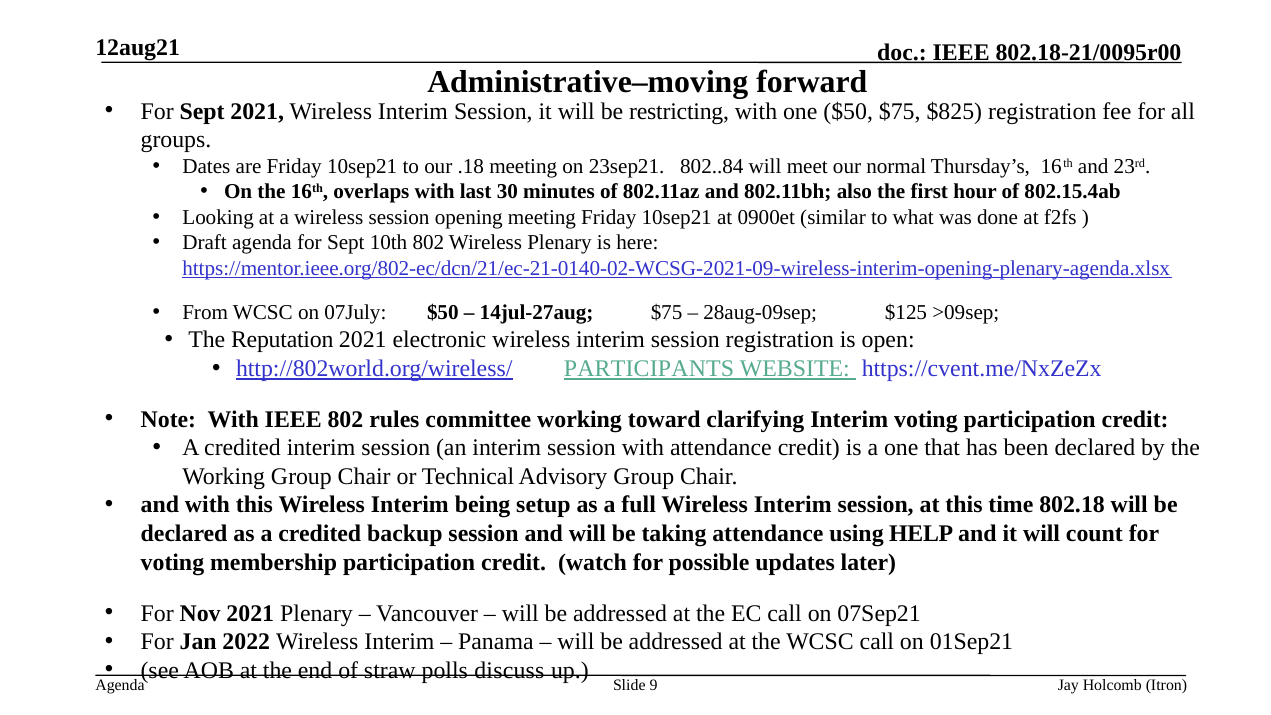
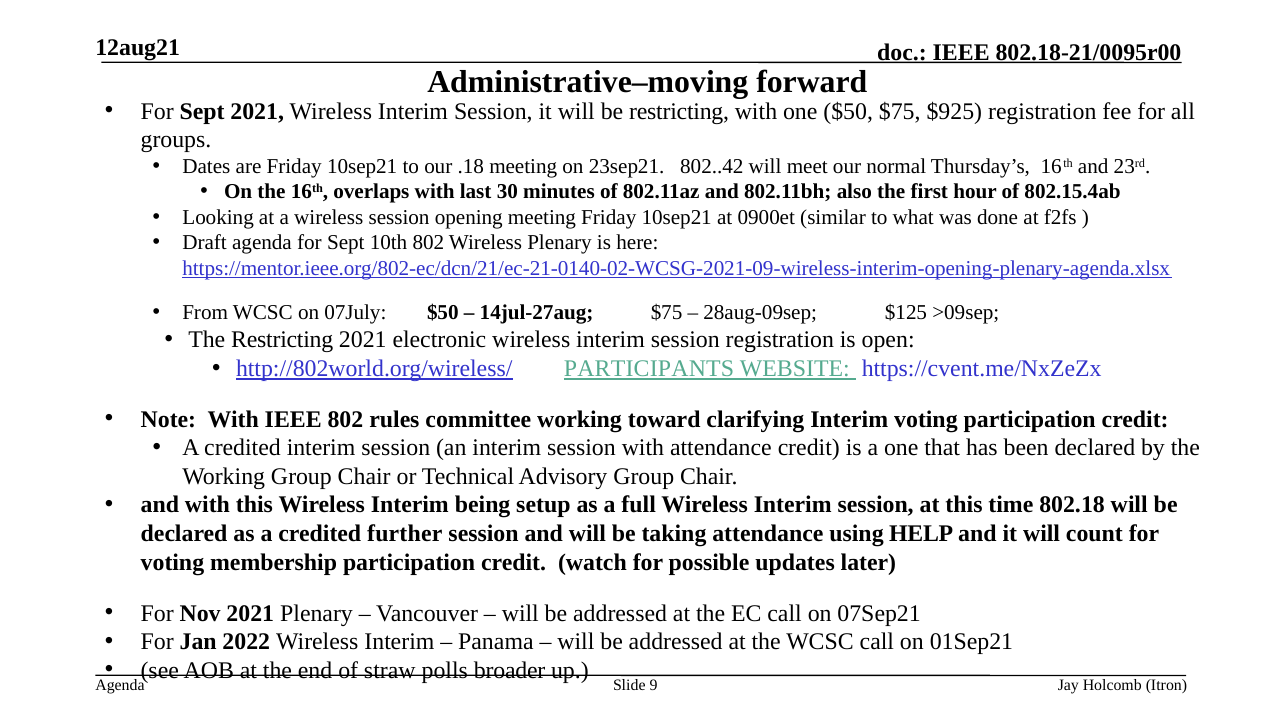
$825: $825 -> $925
802..84: 802..84 -> 802..42
The Reputation: Reputation -> Restricting
backup: backup -> further
discuss: discuss -> broader
